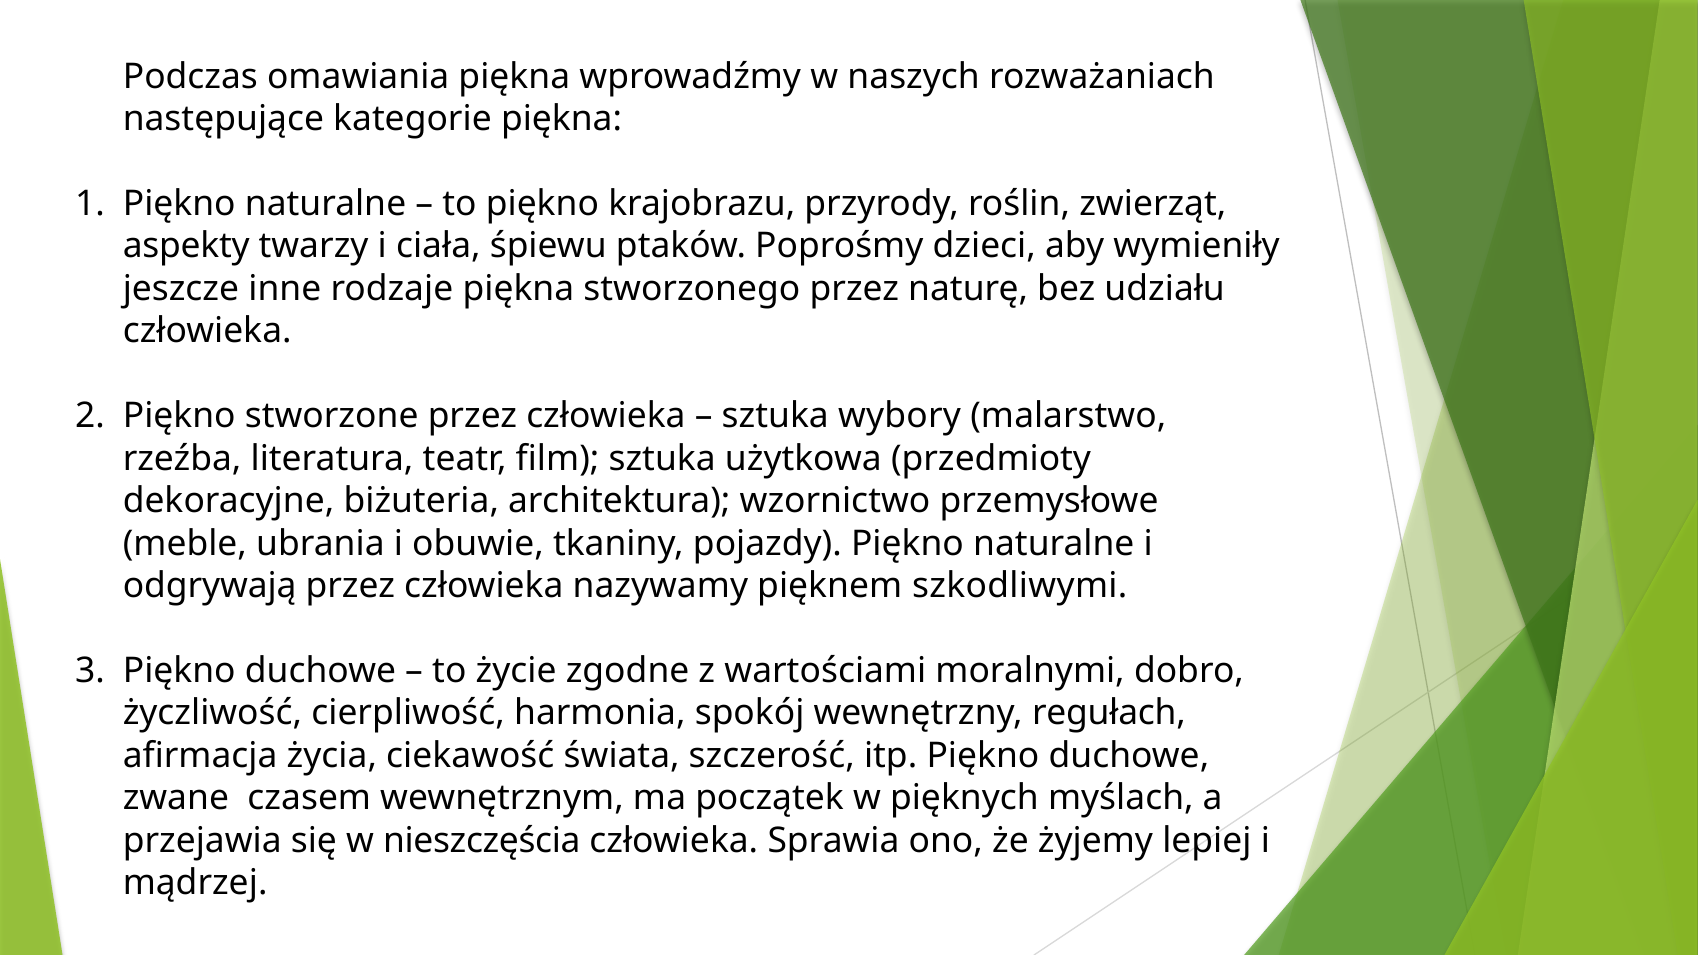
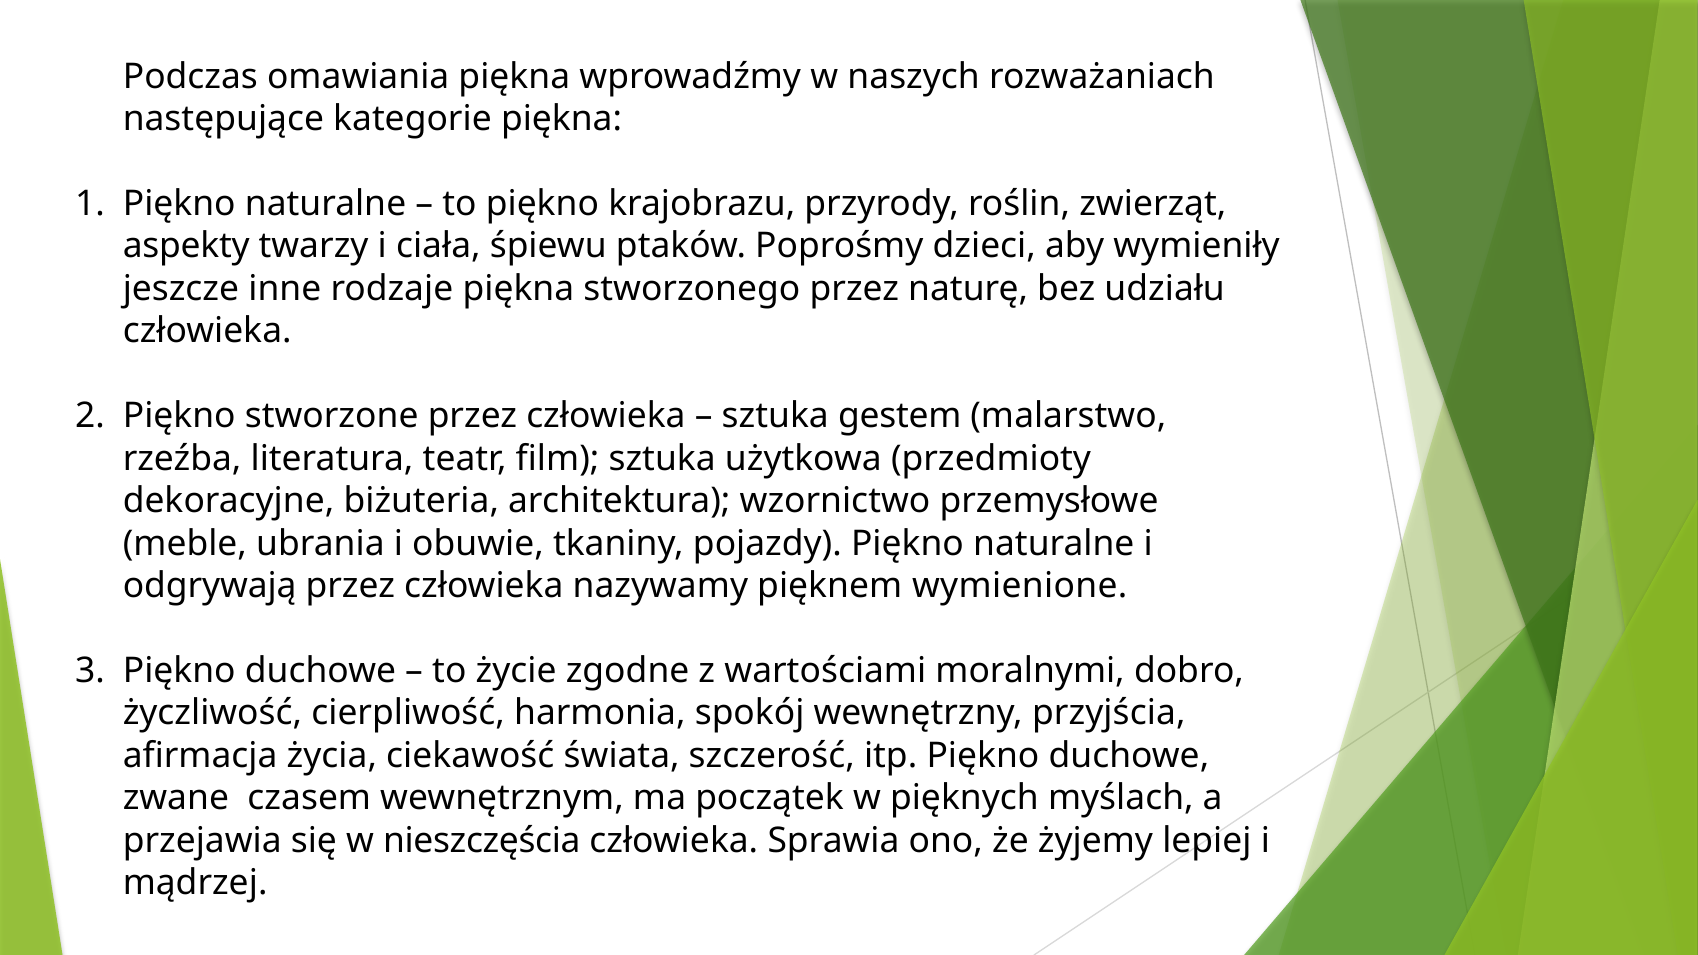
wybory: wybory -> gestem
szkodliwymi: szkodliwymi -> wymienione
regułach: regułach -> przyjścia
